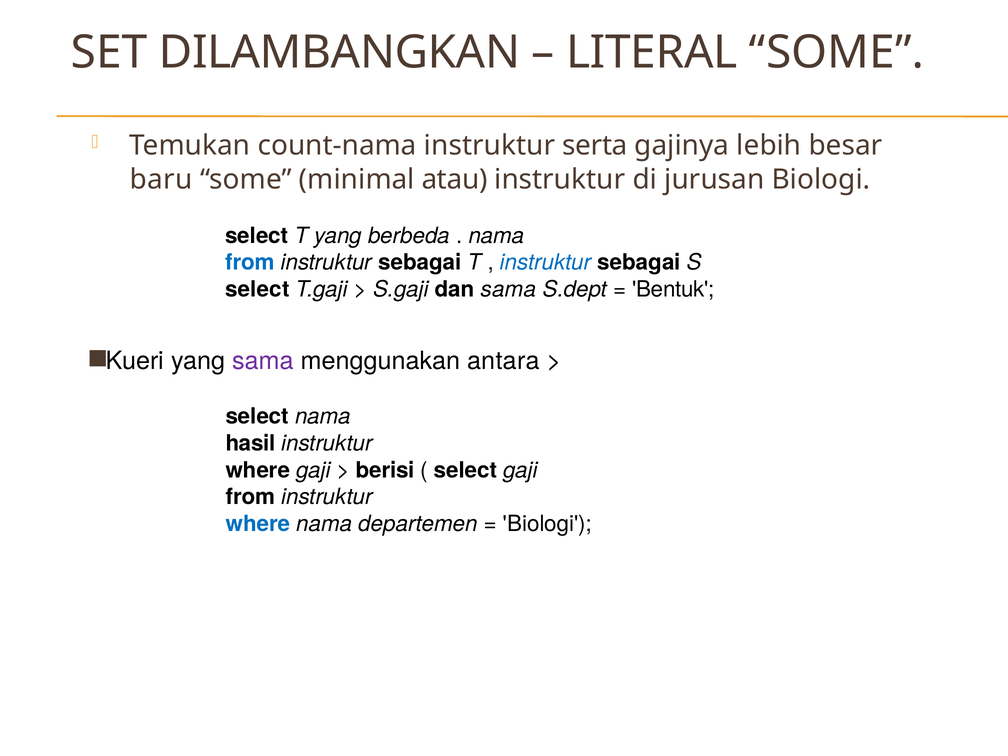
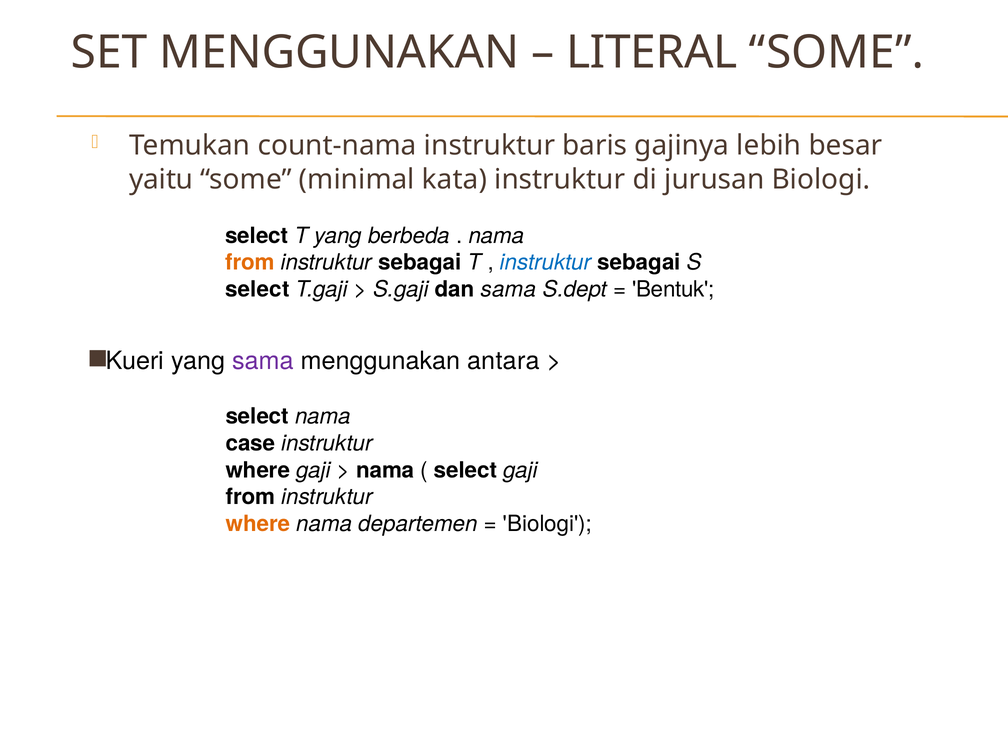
SET DILAMBANGKAN: DILAMBANGKAN -> MENGGUNAKAN
serta: serta -> baris
baru: baru -> yaitu
atau: atau -> kata
from at (250, 263) colour: blue -> orange
hasil: hasil -> case
berisi at (385, 470): berisi -> nama
where at (258, 524) colour: blue -> orange
